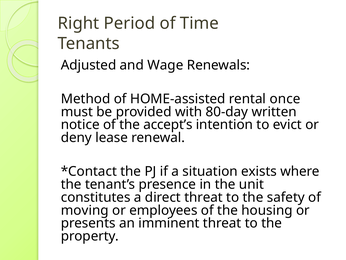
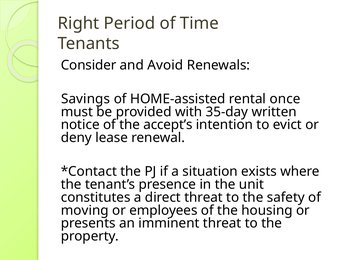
Adjusted: Adjusted -> Consider
Wage: Wage -> Avoid
Method: Method -> Savings
80-day: 80-day -> 35-day
